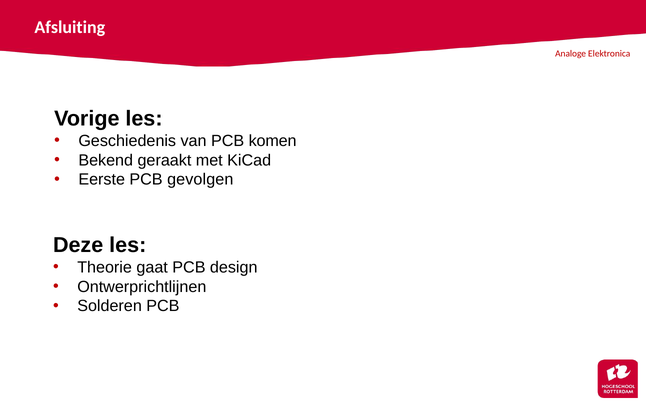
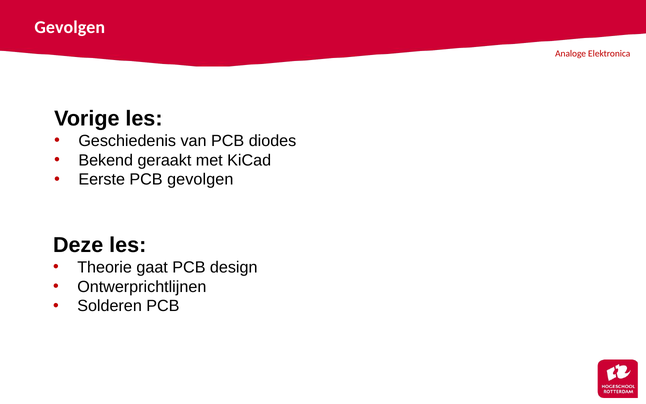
Afsluiting at (70, 28): Afsluiting -> Gevolgen
komen: komen -> diodes
